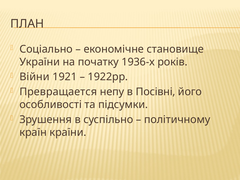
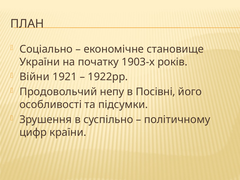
1936-х: 1936-х -> 1903-х
Превращается: Превращается -> Продовольчий
країн: країн -> цифр
